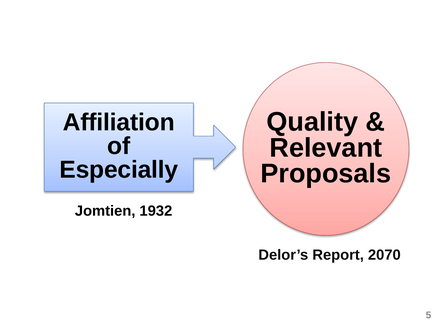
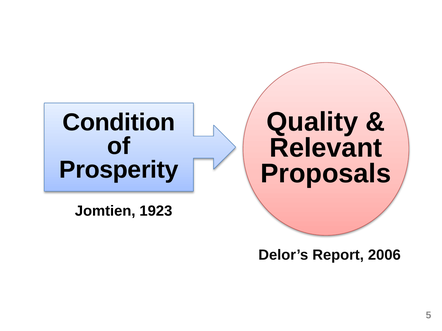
Affiliation: Affiliation -> Condition
Especially: Especially -> Prosperity
1932: 1932 -> 1923
2070: 2070 -> 2006
